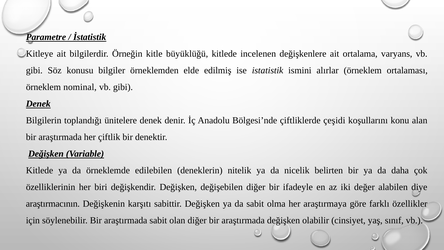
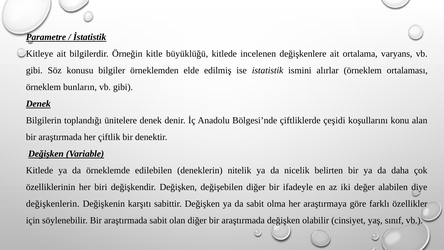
nominal: nominal -> bunların
araştırmacının: araştırmacının -> değişkenlerin
